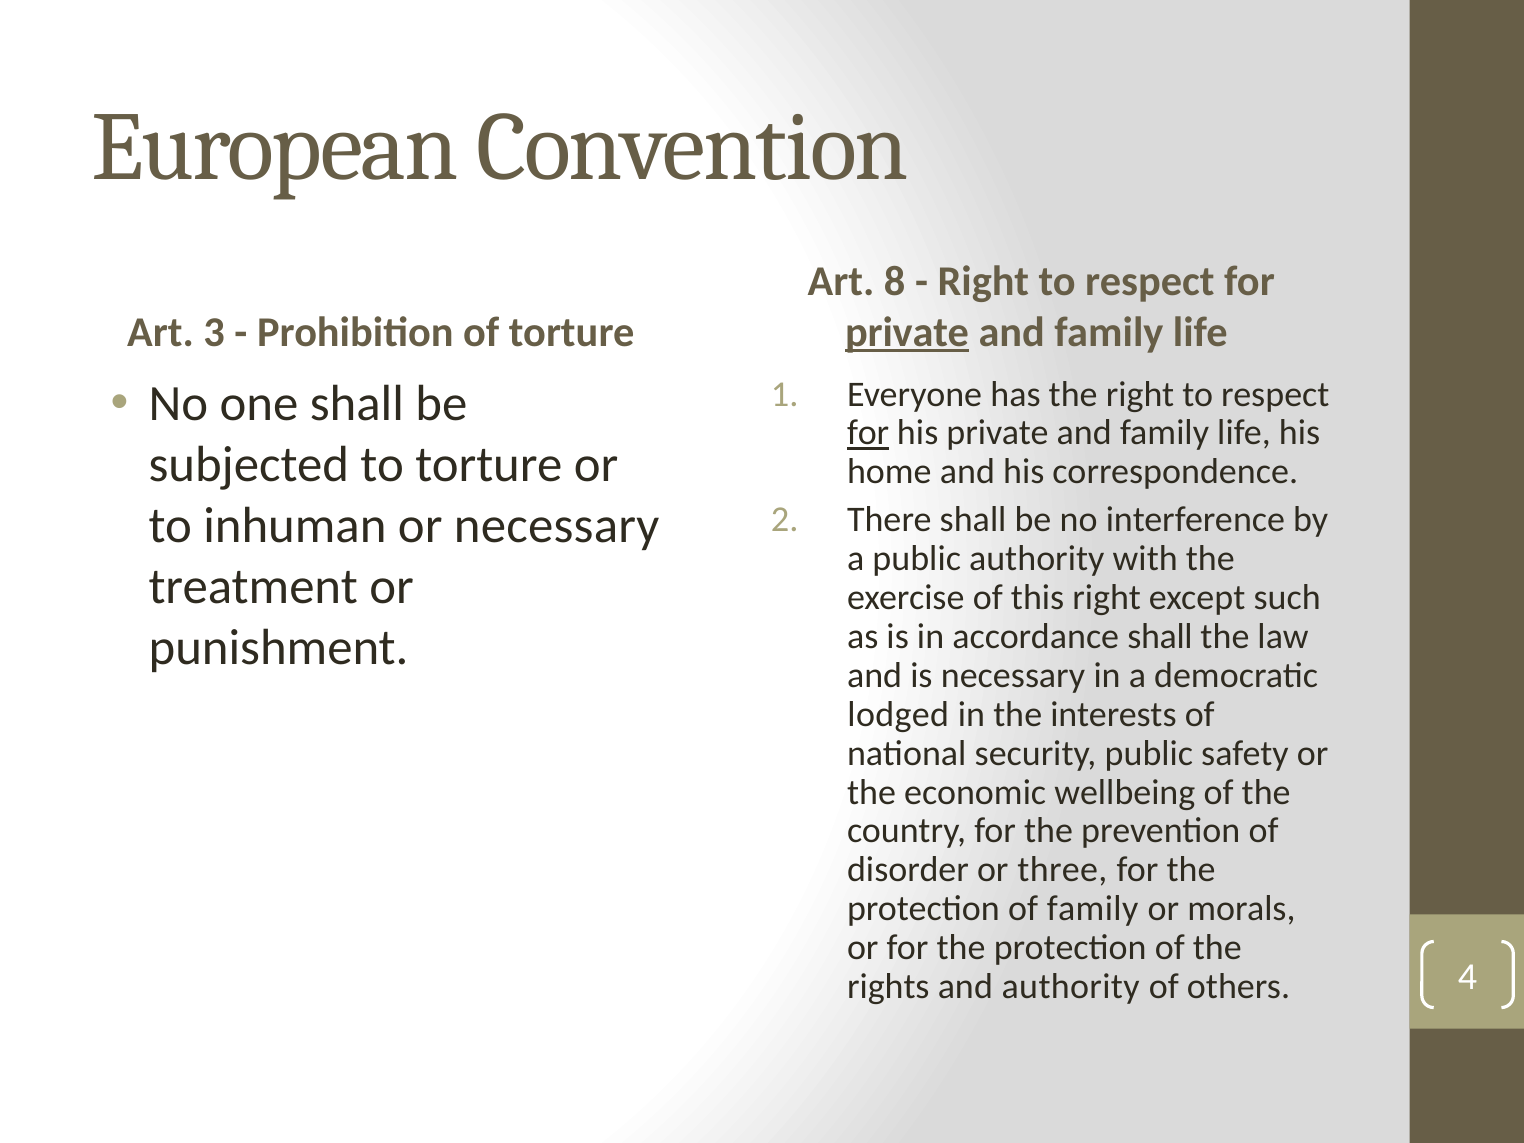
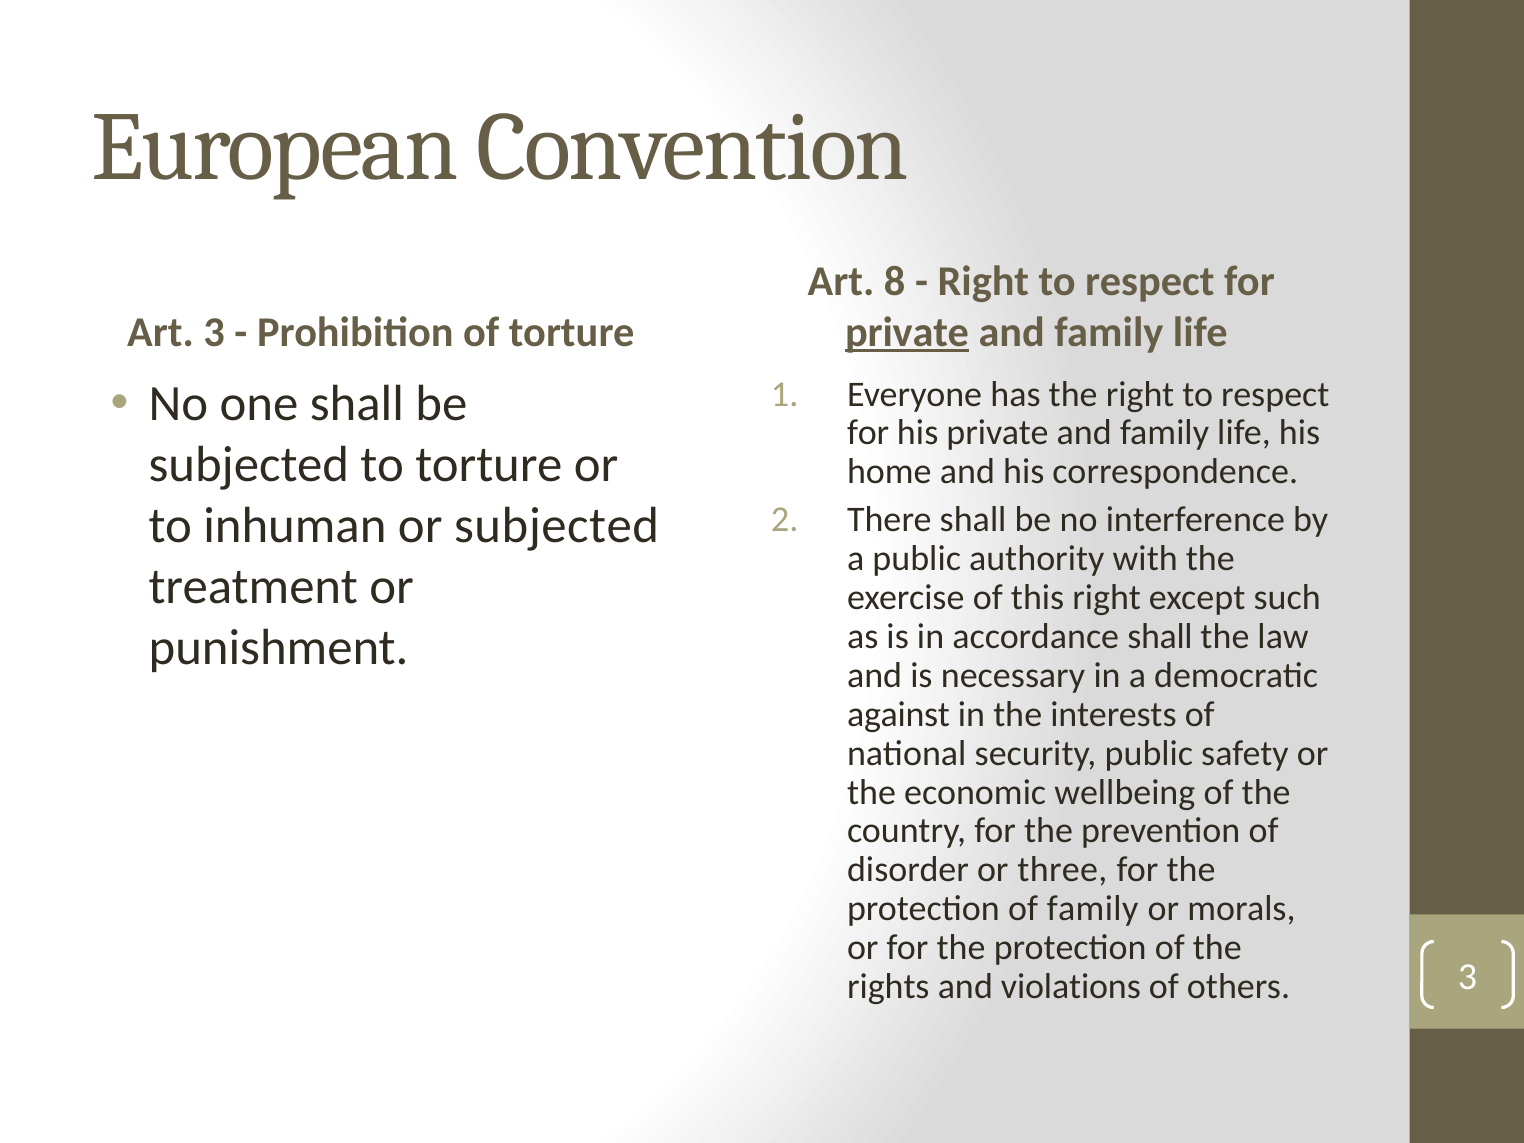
for at (868, 433) underline: present -> none
or necessary: necessary -> subjected
lodged: lodged -> against
and authority: authority -> violations
others 4: 4 -> 3
